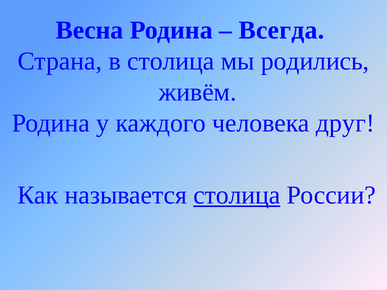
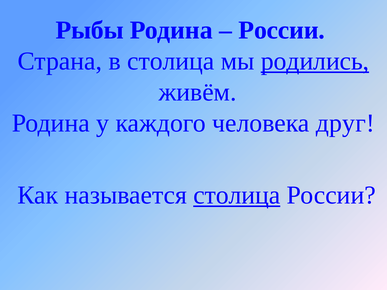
Весна: Весна -> Рыбы
Всегда at (281, 30): Всегда -> России
родились underline: none -> present
